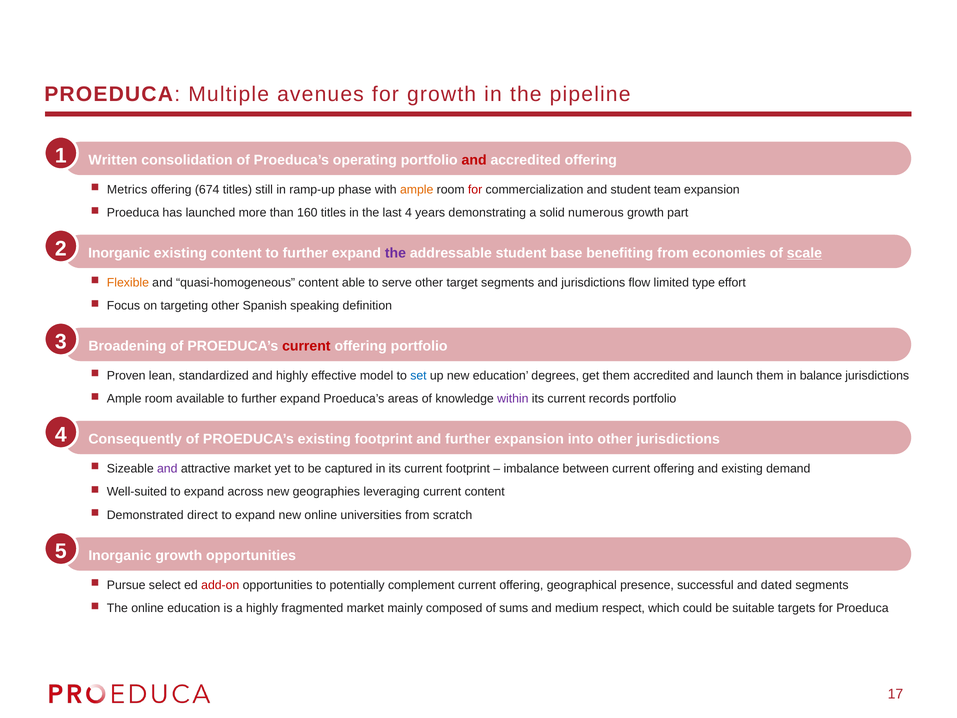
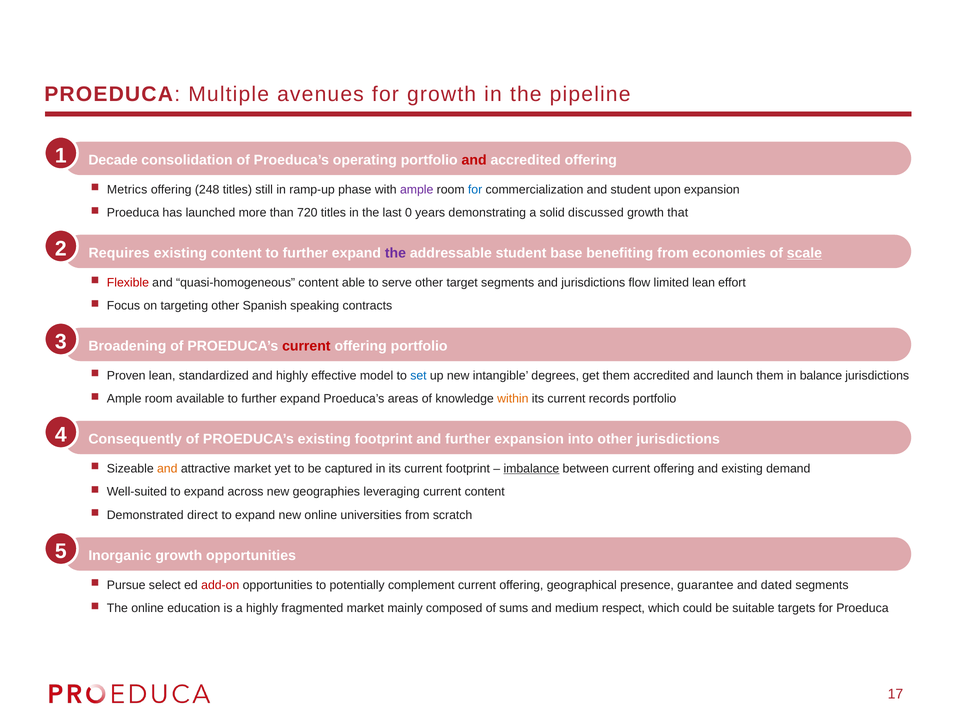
Written: Written -> Decade
674: 674 -> 248
ample at (417, 189) colour: orange -> purple
for at (475, 189) colour: red -> blue
team: team -> upon
160: 160 -> 720
last 4: 4 -> 0
numerous: numerous -> discussed
part: part -> that
Inorganic at (119, 253): Inorganic -> Requires
Flexible colour: orange -> red
limited type: type -> lean
definition: definition -> contracts
new education: education -> intangible
within colour: purple -> orange
and at (167, 468) colour: purple -> orange
imbalance underline: none -> present
successful: successful -> guarantee
